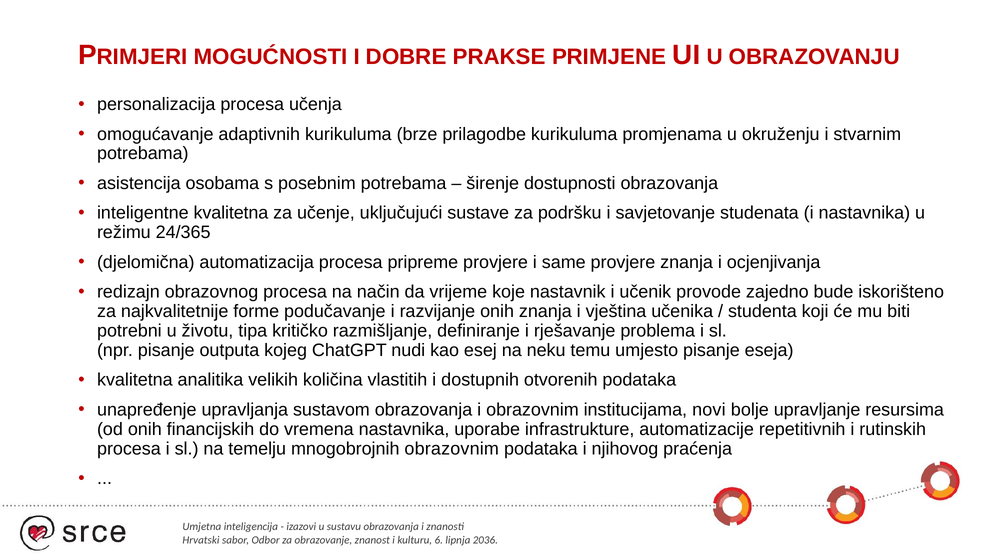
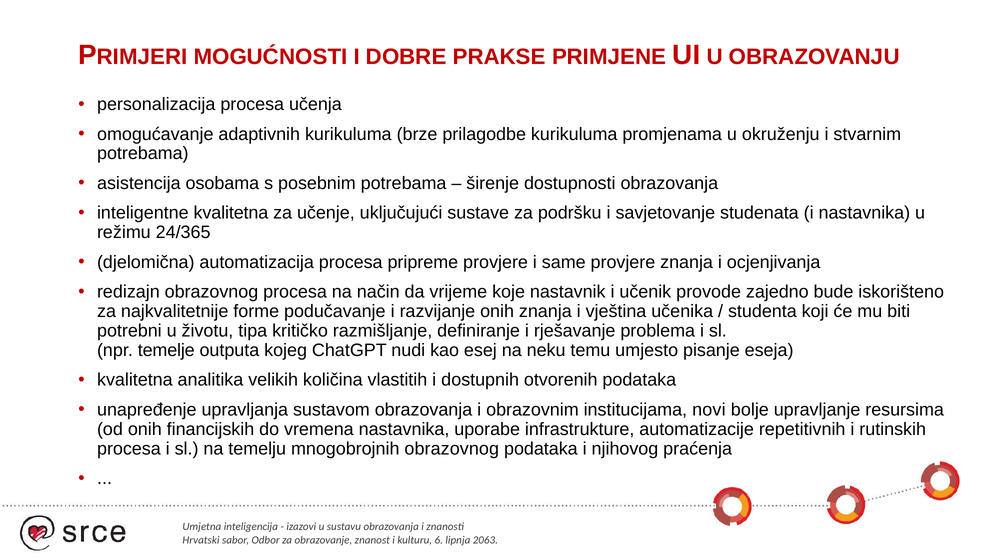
npr pisanje: pisanje -> temelje
mnogobrojnih obrazovnim: obrazovnim -> obrazovnog
2036: 2036 -> 2063
